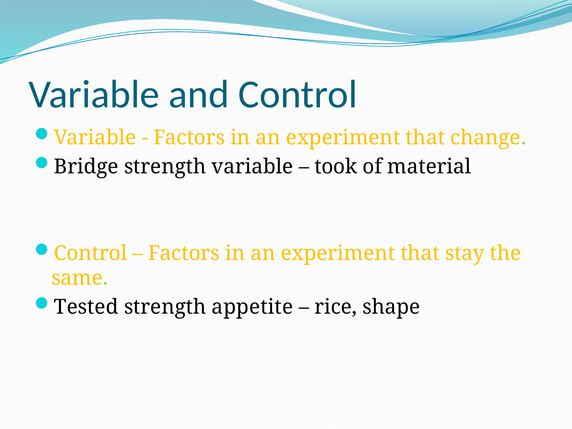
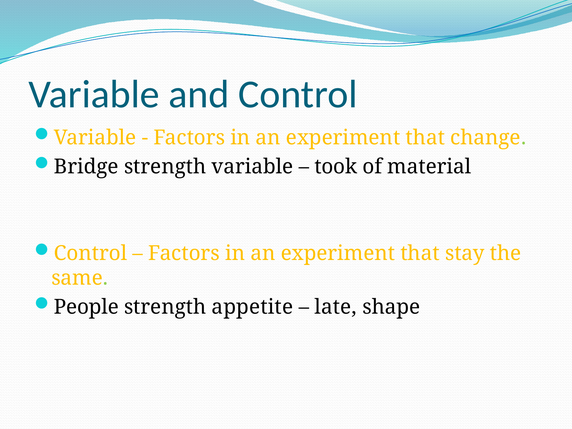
Tested: Tested -> People
rice: rice -> late
